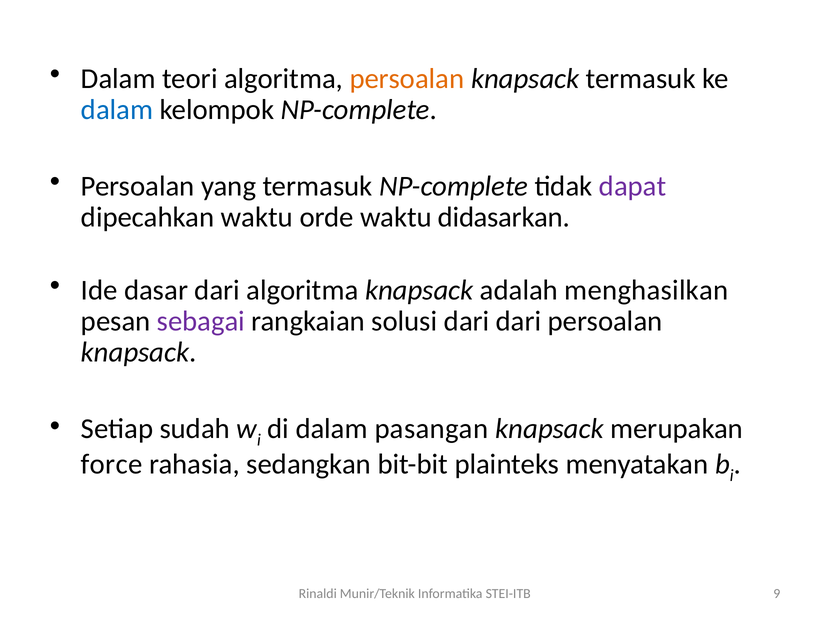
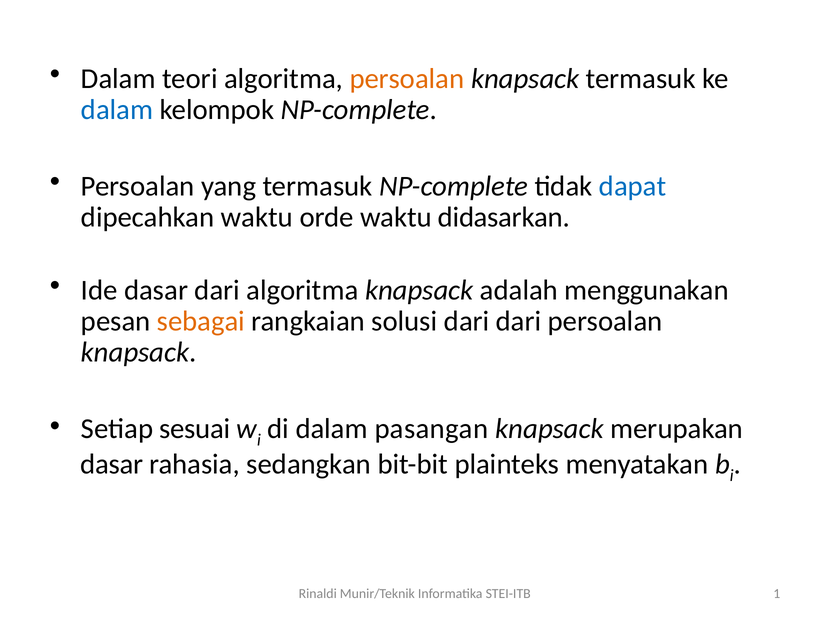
dapat colour: purple -> blue
menghasilkan: menghasilkan -> menggunakan
sebagai colour: purple -> orange
sudah: sudah -> sesuai
force at (112, 465): force -> dasar
9: 9 -> 1
